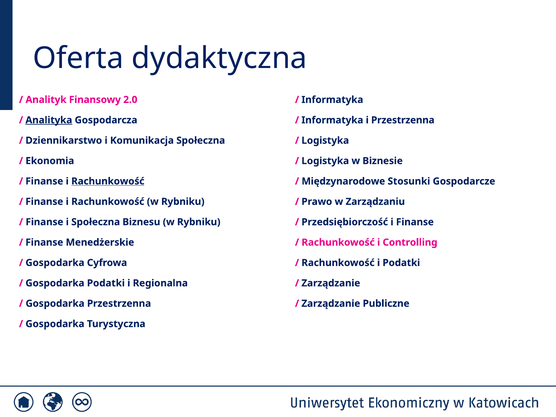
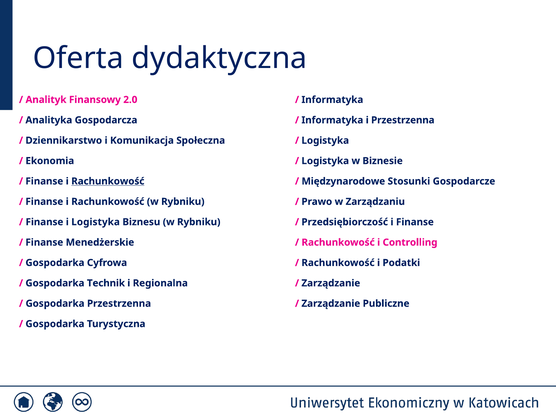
Analityka underline: present -> none
i Społeczna: Społeczna -> Logistyka
Gospodarka Podatki: Podatki -> Technik
